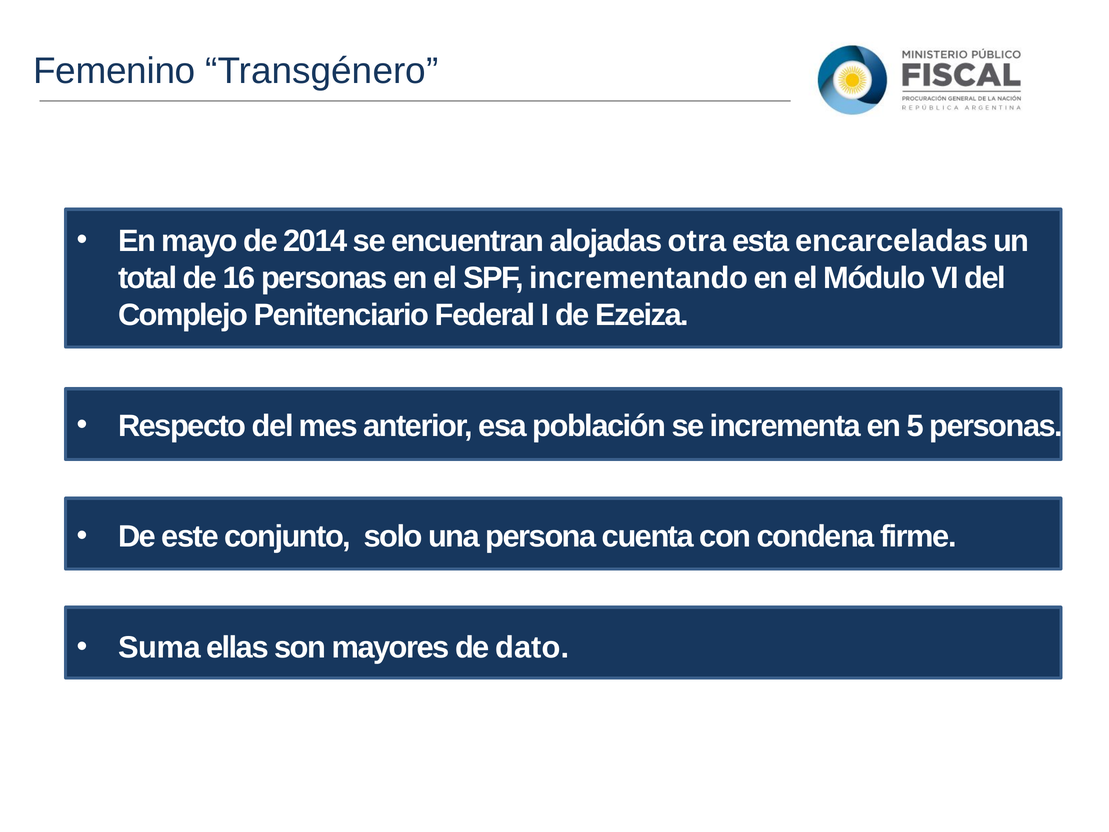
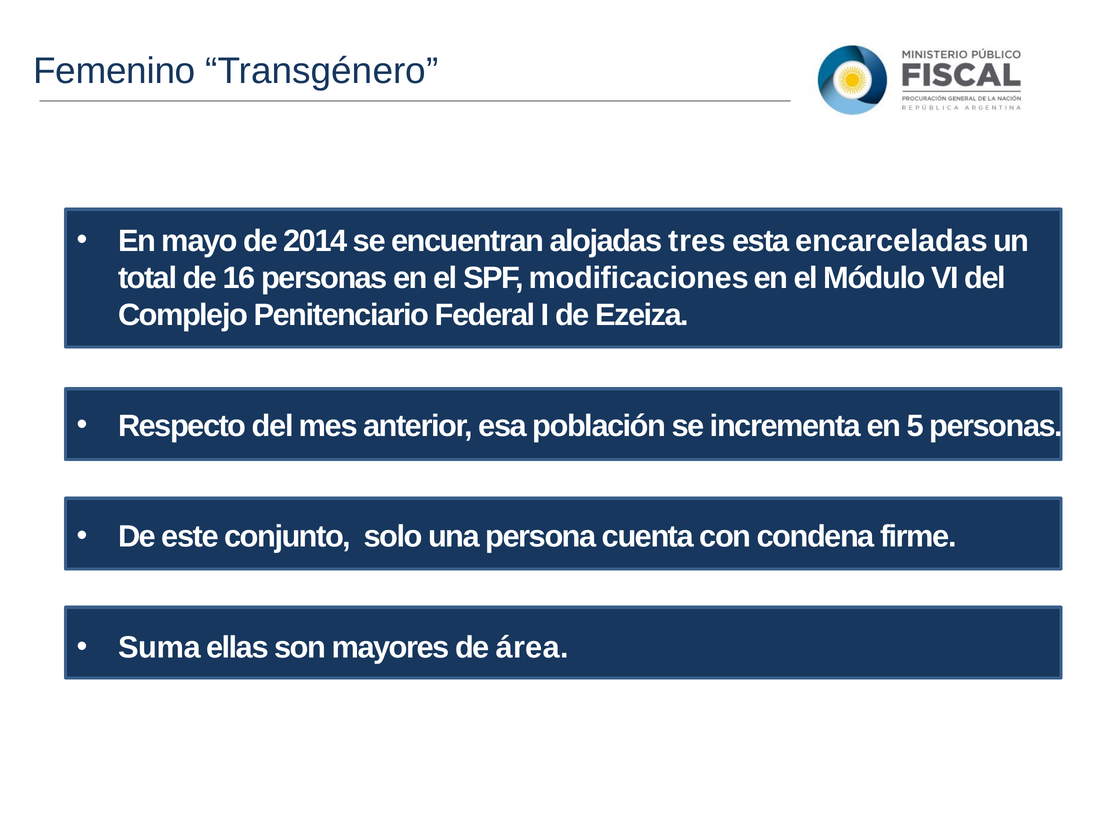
otra: otra -> tres
incrementando: incrementando -> modificaciones
dato: dato -> área
